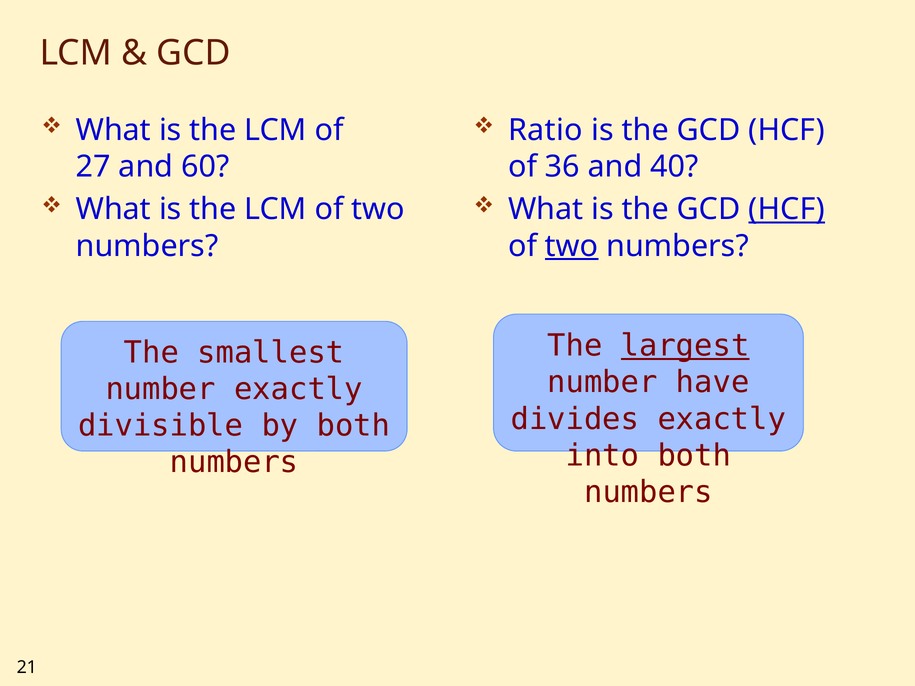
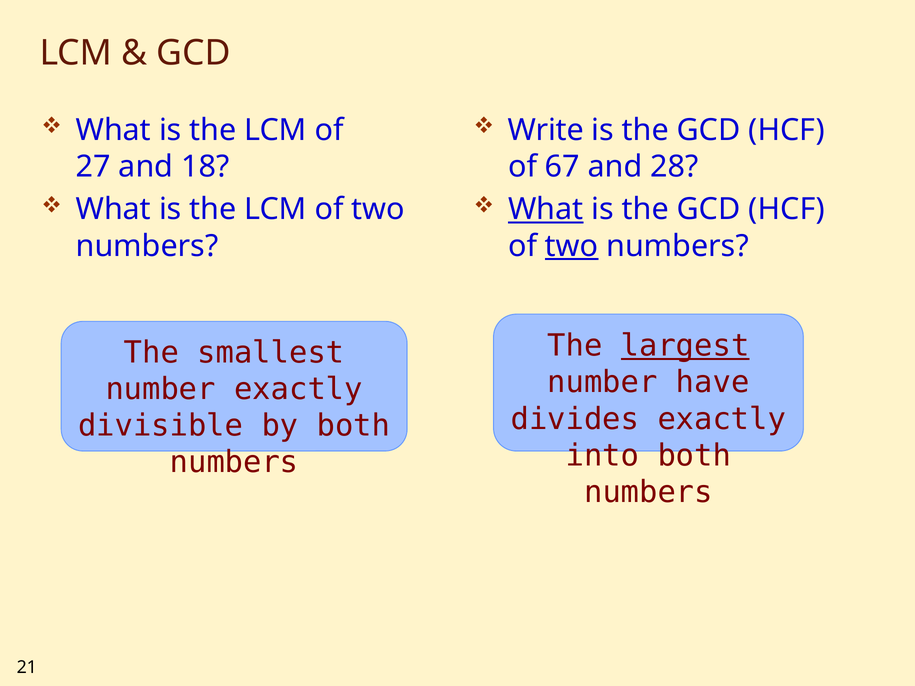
Ratio: Ratio -> Write
60: 60 -> 18
36: 36 -> 67
40: 40 -> 28
What at (546, 209) underline: none -> present
HCF at (787, 209) underline: present -> none
